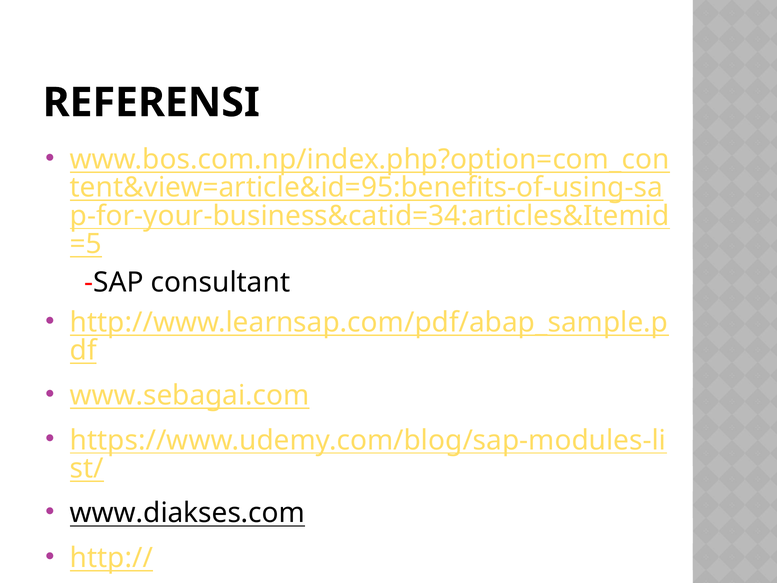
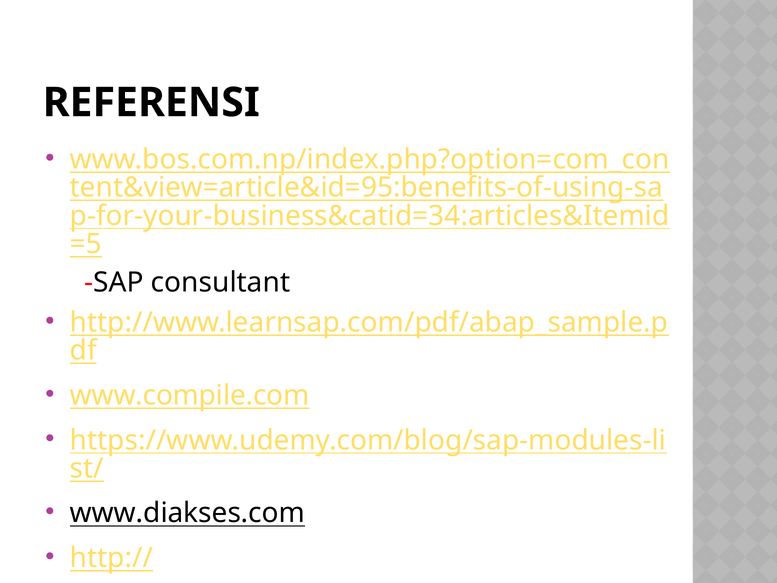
www.sebagai.com: www.sebagai.com -> www.compile.com
